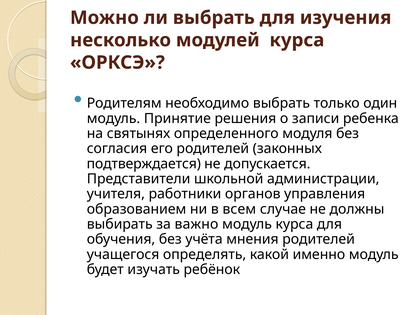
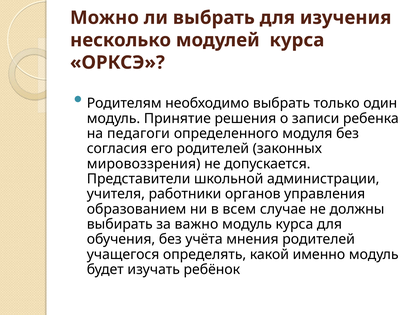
святынях: святынях -> педагоги
подтверждается: подтверждается -> мировоззрения
